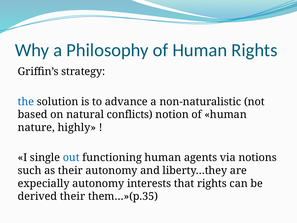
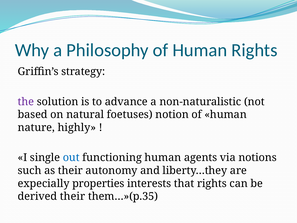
the colour: blue -> purple
conflicts: conflicts -> foetuses
expecially autonomy: autonomy -> properties
